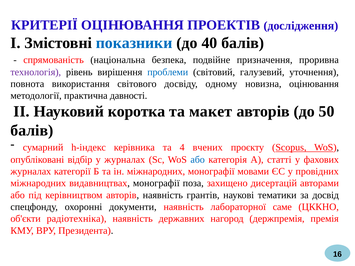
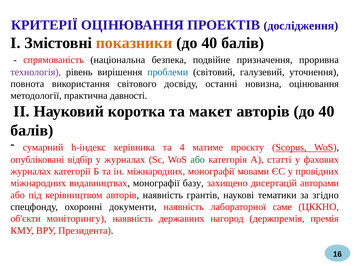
показники colour: blue -> orange
одному: одному -> останні
авторів до 50: 50 -> 40
вчених: вчених -> матиме
або at (198, 160) colour: blue -> green
поза: поза -> базу
досвід: досвід -> згідно
радіотехніка: радіотехніка -> моніторингу
